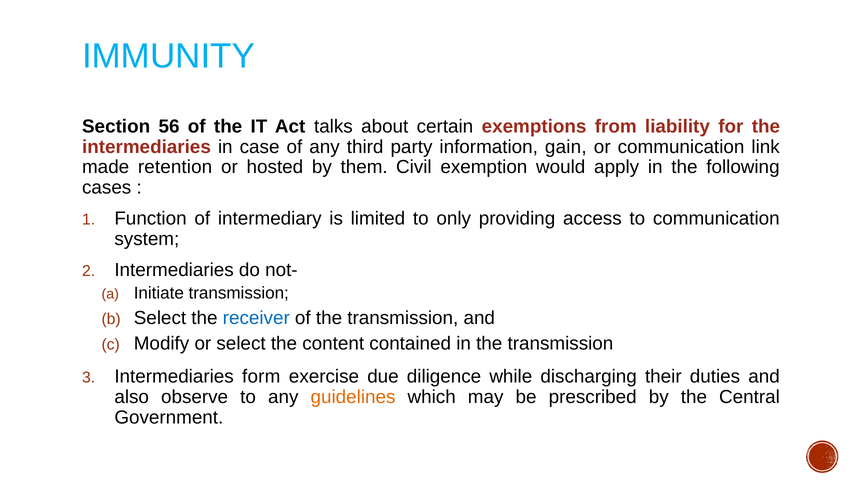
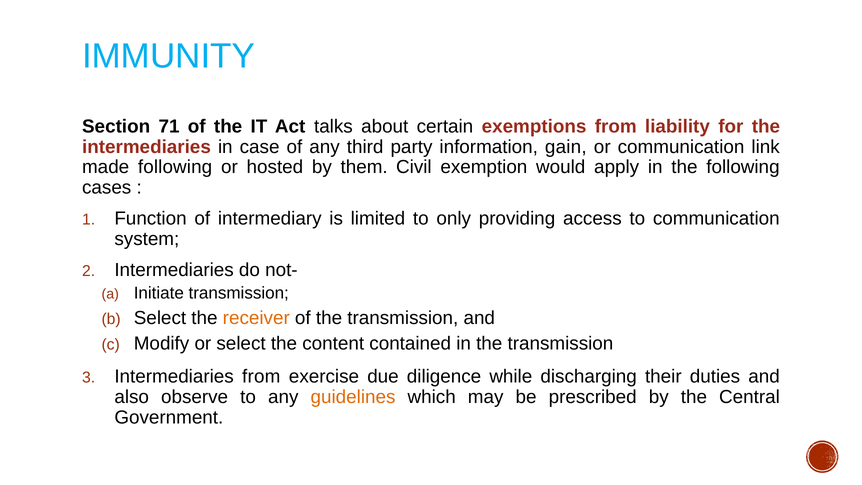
56: 56 -> 71
made retention: retention -> following
receiver colour: blue -> orange
Intermediaries form: form -> from
